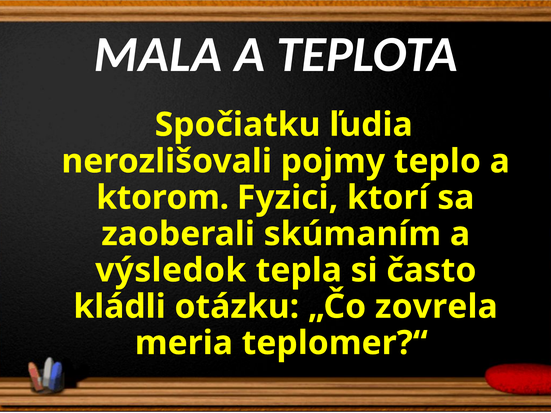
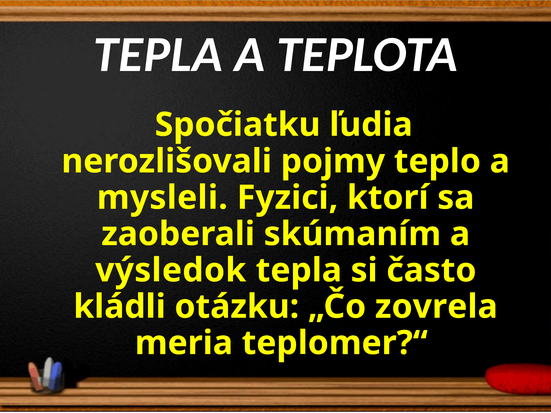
MALA at (158, 55): MALA -> TEPLA
ktorom: ktorom -> mysleli
